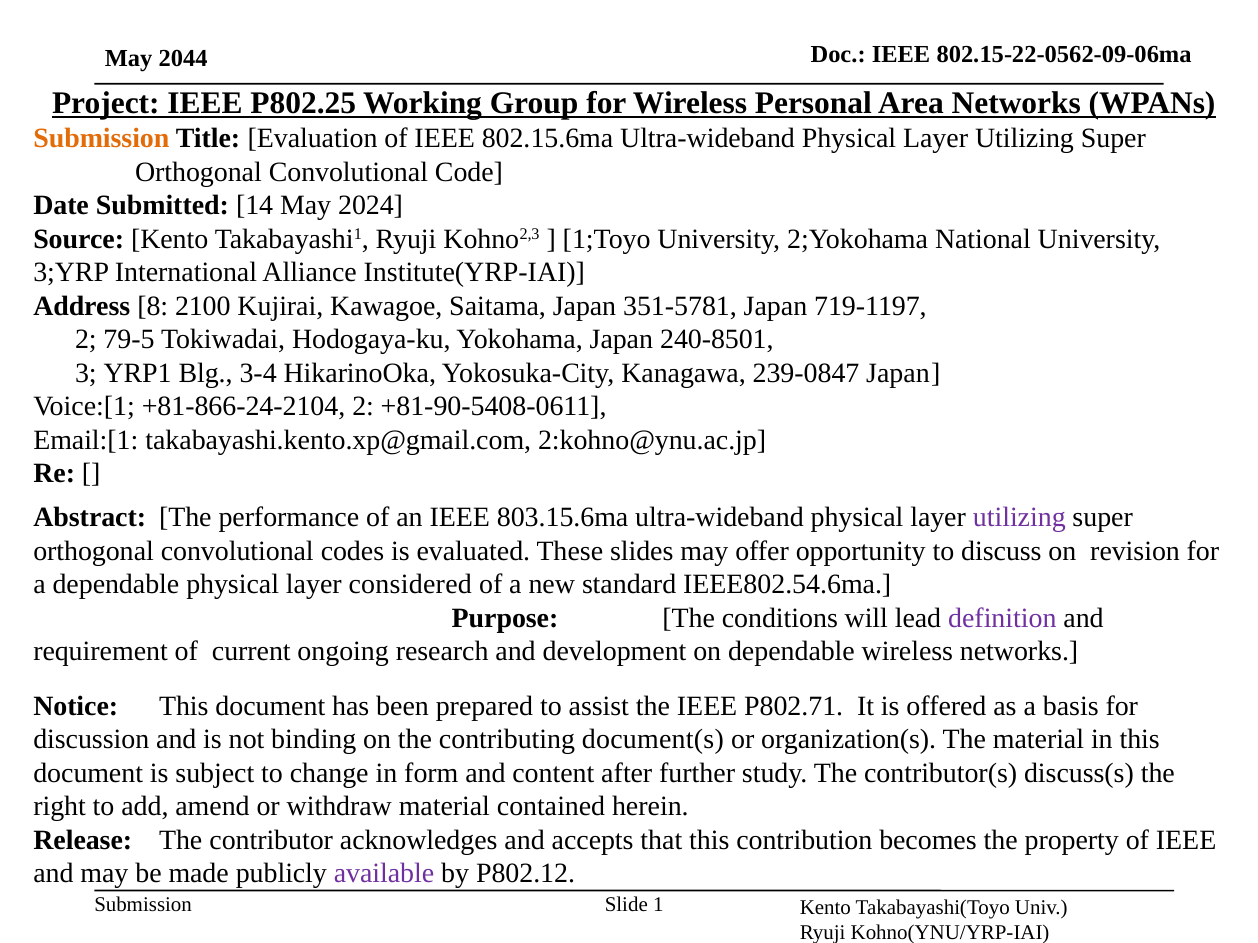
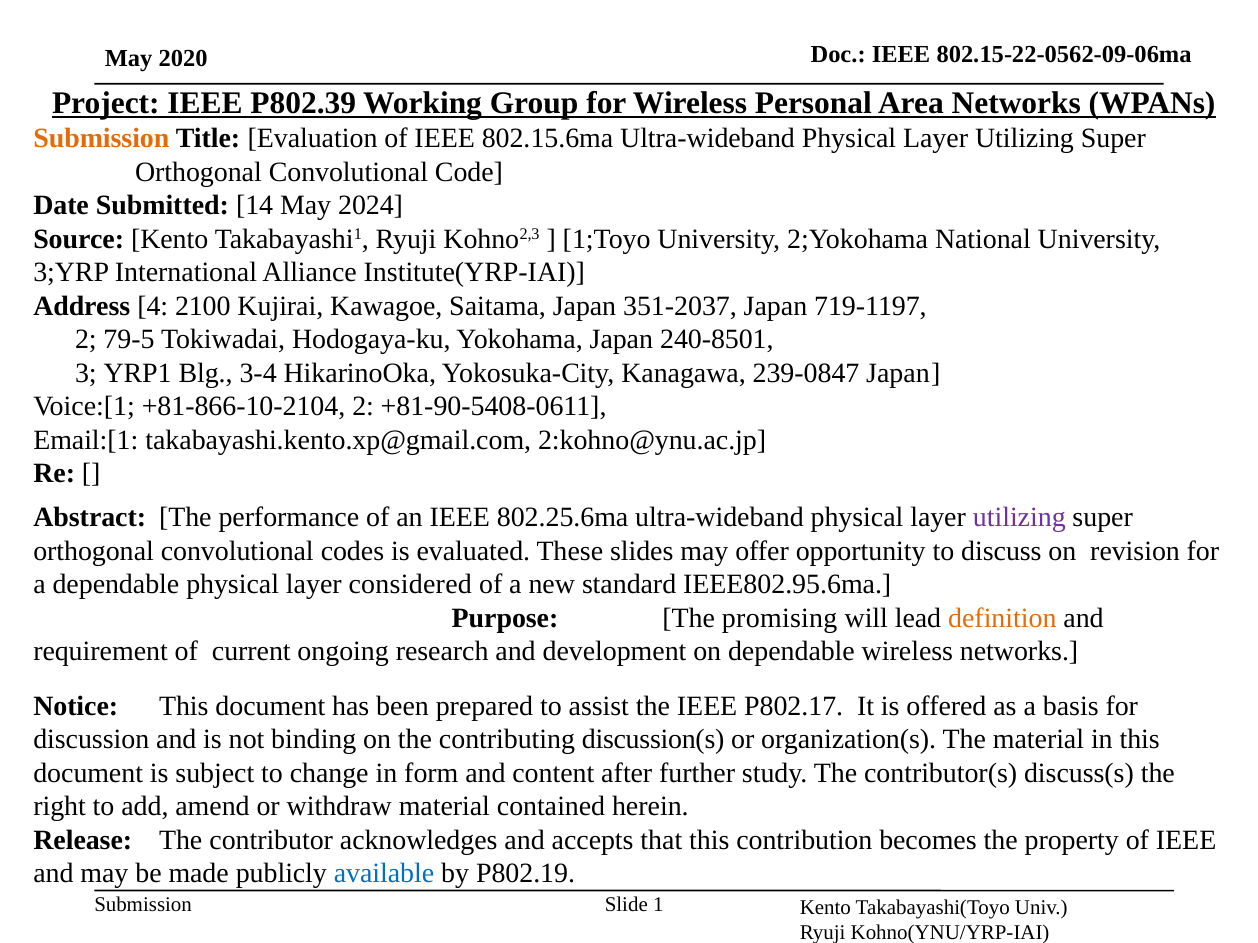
2044: 2044 -> 2020
P802.25: P802.25 -> P802.39
8: 8 -> 4
351-5781: 351-5781 -> 351-2037
+81-866-24-2104: +81-866-24-2104 -> +81-866-10-2104
803.15.6ma: 803.15.6ma -> 802.25.6ma
IEEE802.54.6ma: IEEE802.54.6ma -> IEEE802.95.6ma
conditions: conditions -> promising
definition colour: purple -> orange
P802.71: P802.71 -> P802.17
document(s: document(s -> discussion(s
available colour: purple -> blue
P802.12: P802.12 -> P802.19
